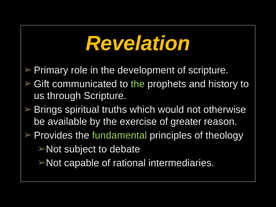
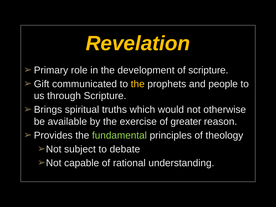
the at (138, 84) colour: light green -> yellow
history: history -> people
intermediaries: intermediaries -> understanding
